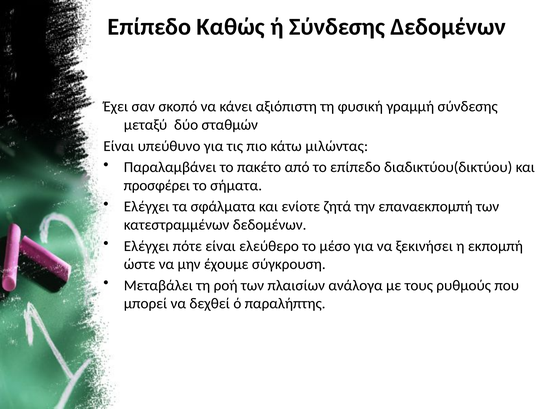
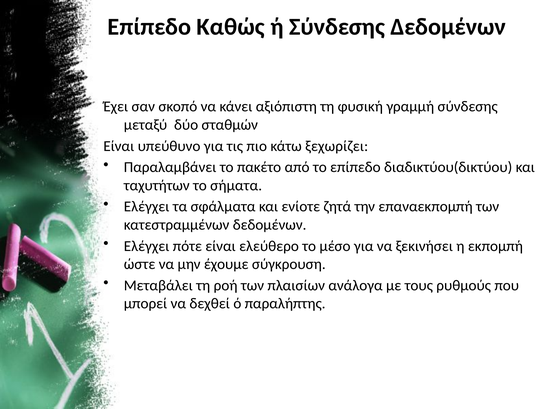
μιλώντας: μιλώντας -> ξεχωρίζει
προσφέρει: προσφέρει -> ταχυτήτων
